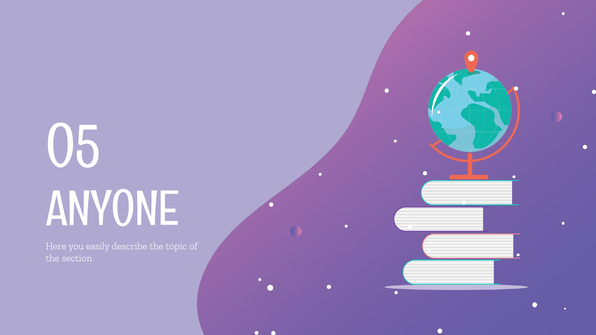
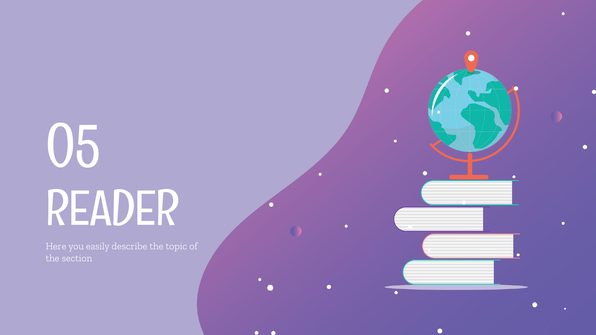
ANYONE: ANYONE -> READER
